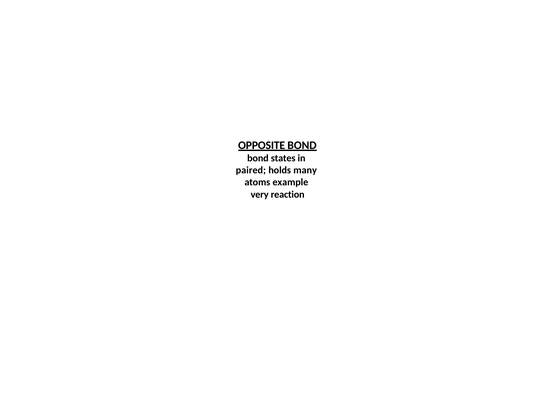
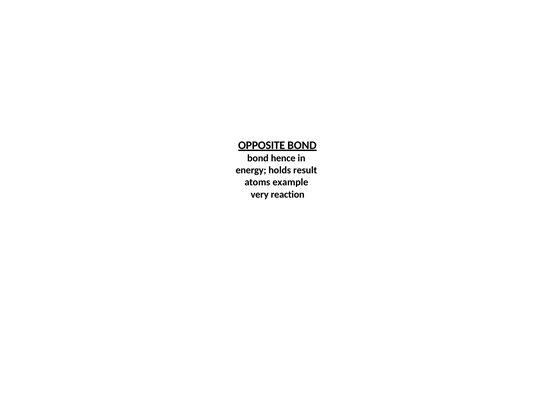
states: states -> hence
paired: paired -> energy
many: many -> result
